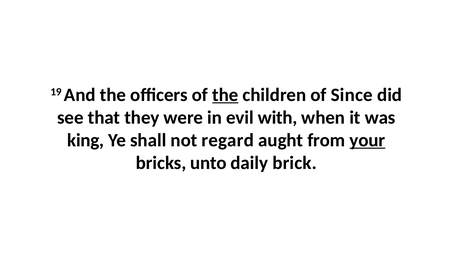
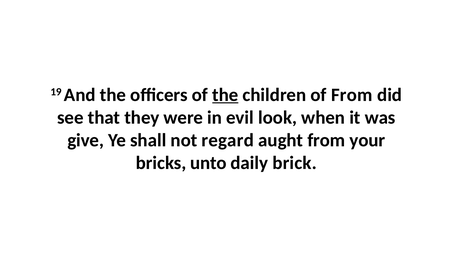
of Since: Since -> From
with: with -> look
king: king -> give
your underline: present -> none
